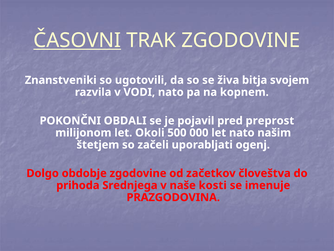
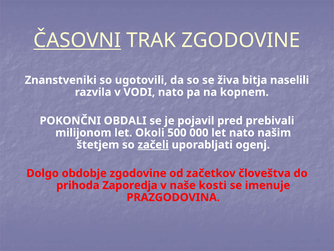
svojem: svojem -> naselili
preprost: preprost -> prebivali
začeli underline: none -> present
Srednjega: Srednjega -> Zaporedja
